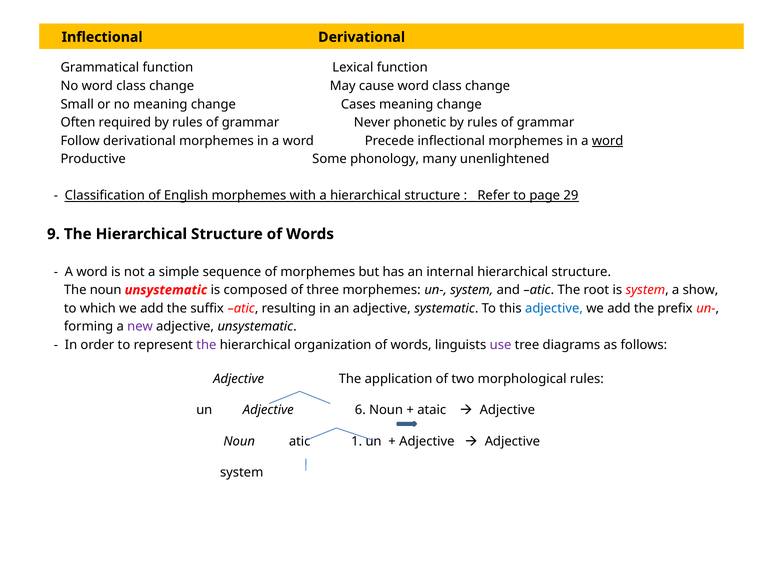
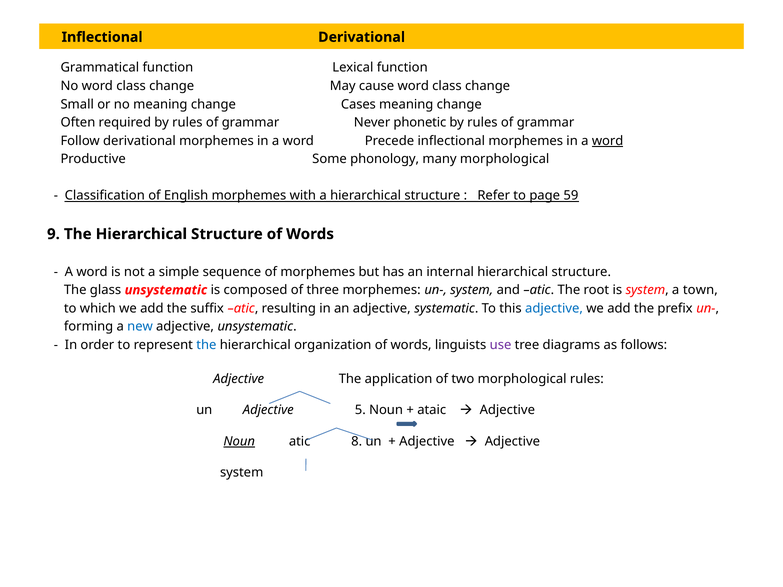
many unenlightened: unenlightened -> morphological
29: 29 -> 59
The noun: noun -> glass
show: show -> town
new colour: purple -> blue
the at (206, 345) colour: purple -> blue
6: 6 -> 5
Noun at (239, 442) underline: none -> present
1: 1 -> 8
